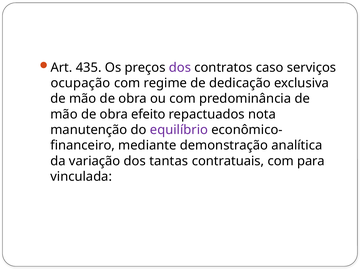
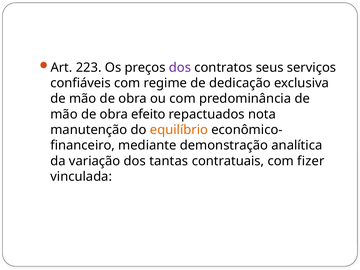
435: 435 -> 223
caso: caso -> seus
ocupação: ocupação -> confiáveis
equilíbrio colour: purple -> orange
para: para -> fizer
